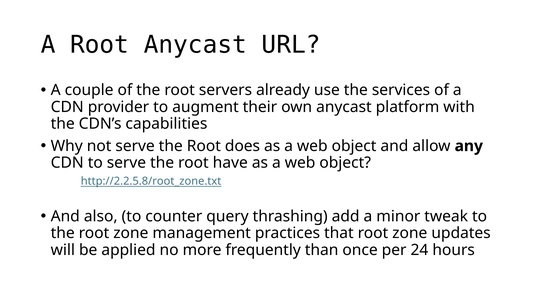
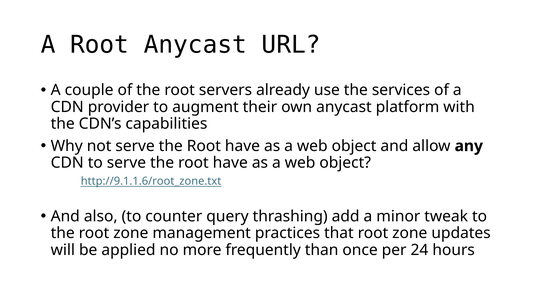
does at (242, 146): does -> have
http://2.2.5.8/root_zone.txt: http://2.2.5.8/root_zone.txt -> http://9.1.1.6/root_zone.txt
